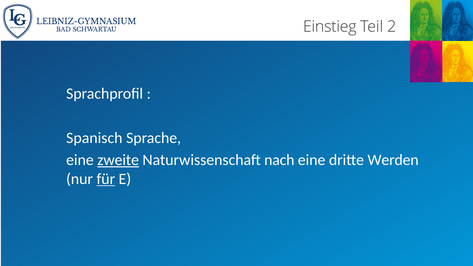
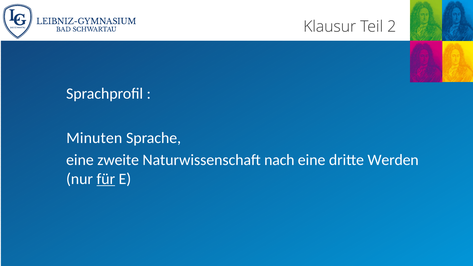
Einstieg: Einstieg -> Klausur
Spanisch: Spanisch -> Minuten
zweite underline: present -> none
